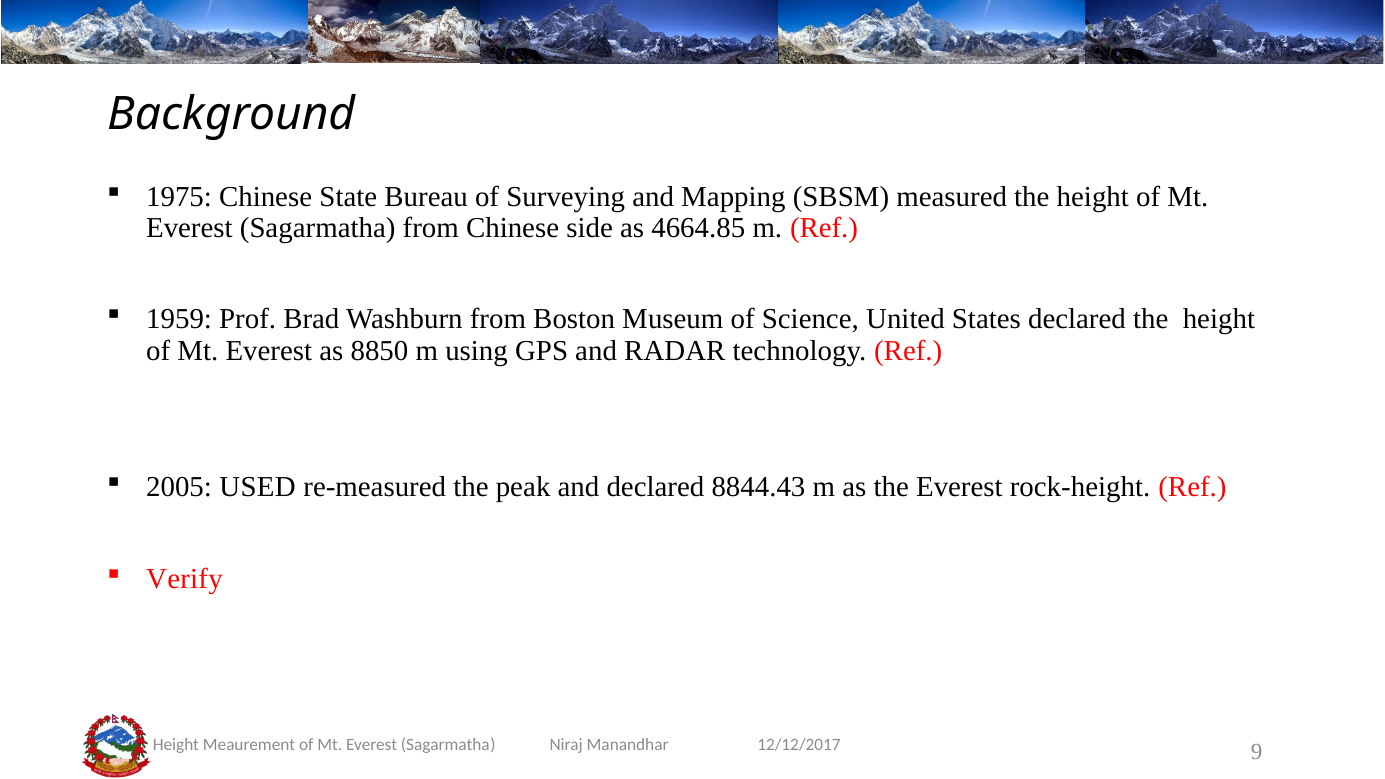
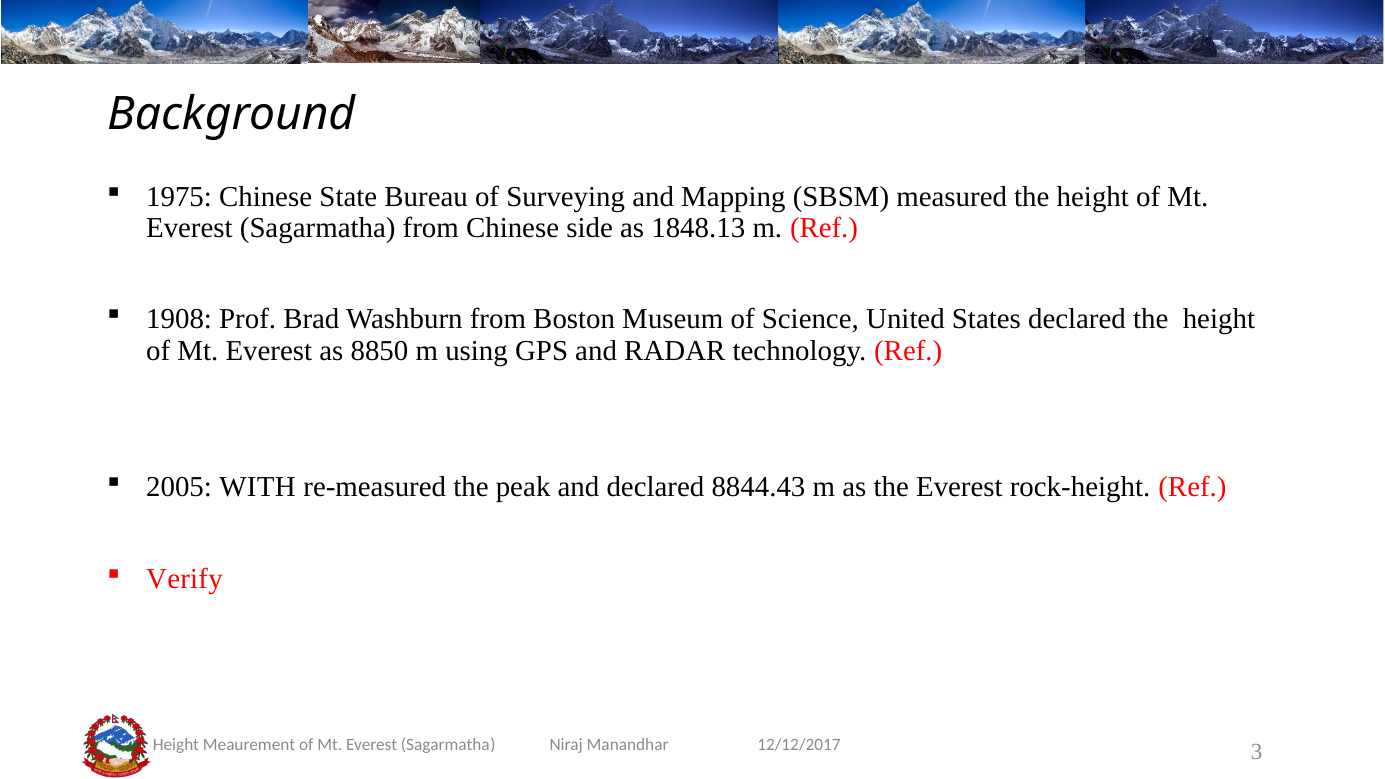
4664.85: 4664.85 -> 1848.13
1959: 1959 -> 1908
USED: USED -> WITH
9: 9 -> 3
